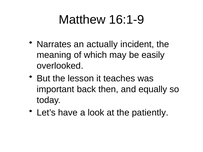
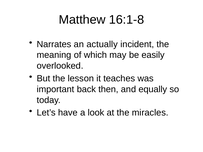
16:1-9: 16:1-9 -> 16:1-8
patiently: patiently -> miracles
